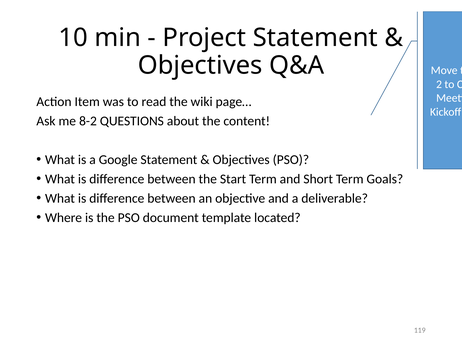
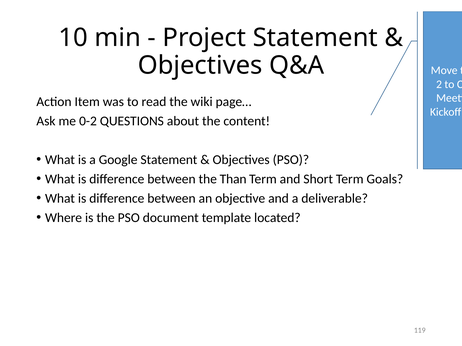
8-2: 8-2 -> 0-2
Start: Start -> Than
